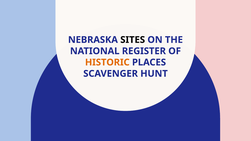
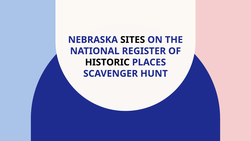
HISTORIC colour: orange -> black
